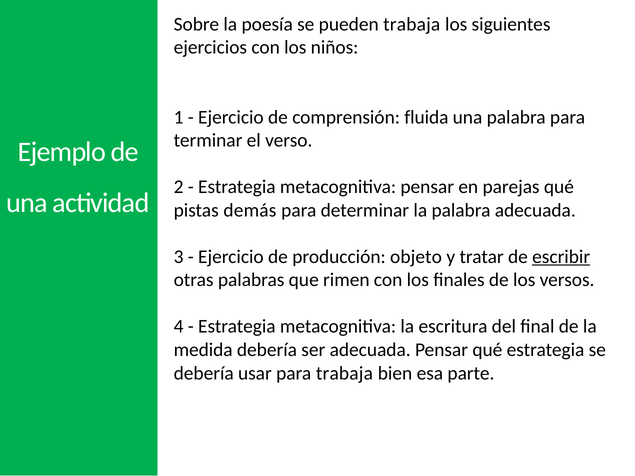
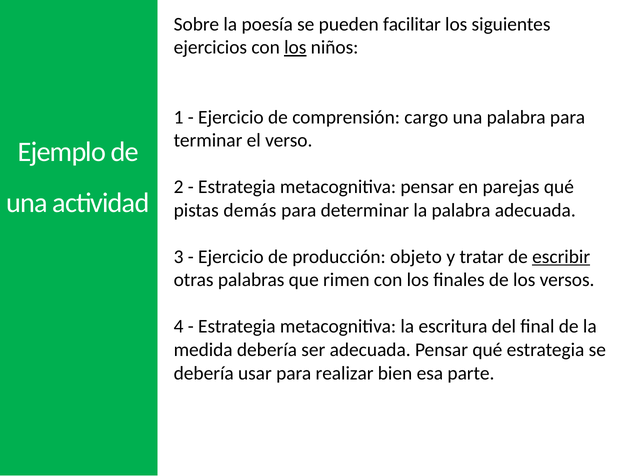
pueden trabaja: trabaja -> facilitar
los at (295, 47) underline: none -> present
fluida: fluida -> cargo
para trabaja: trabaja -> realizar
